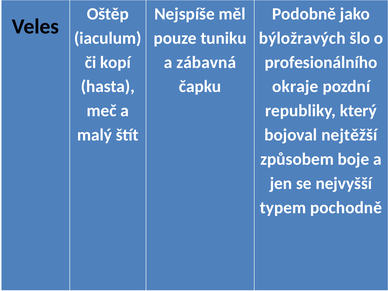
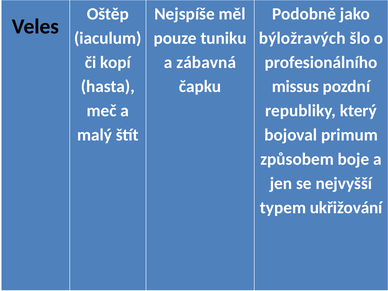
okraje: okraje -> missus
nejtěžší: nejtěžší -> primum
pochodně: pochodně -> ukřižování
